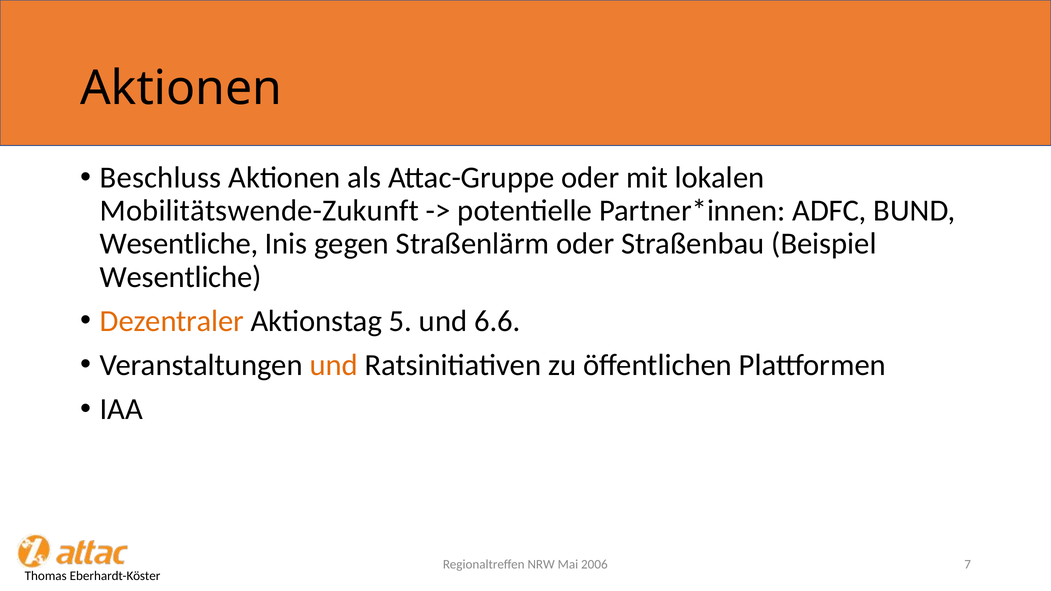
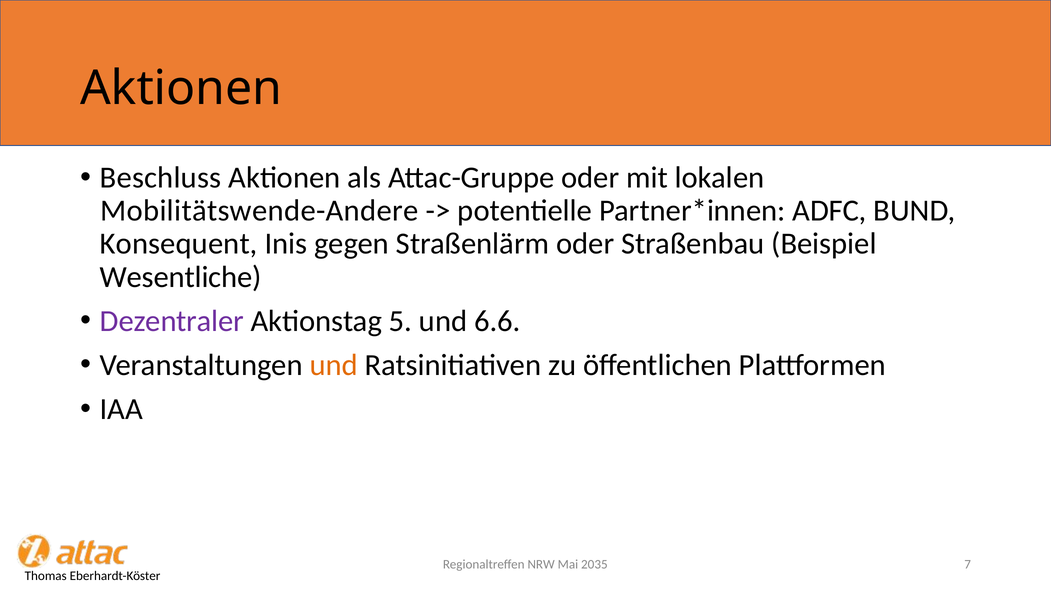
Mobilitätswende-Zukunft: Mobilitätswende-Zukunft -> Mobilitätswende-Andere
Wesentliche at (179, 244): Wesentliche -> Konsequent
Dezentraler colour: orange -> purple
2006: 2006 -> 2035
